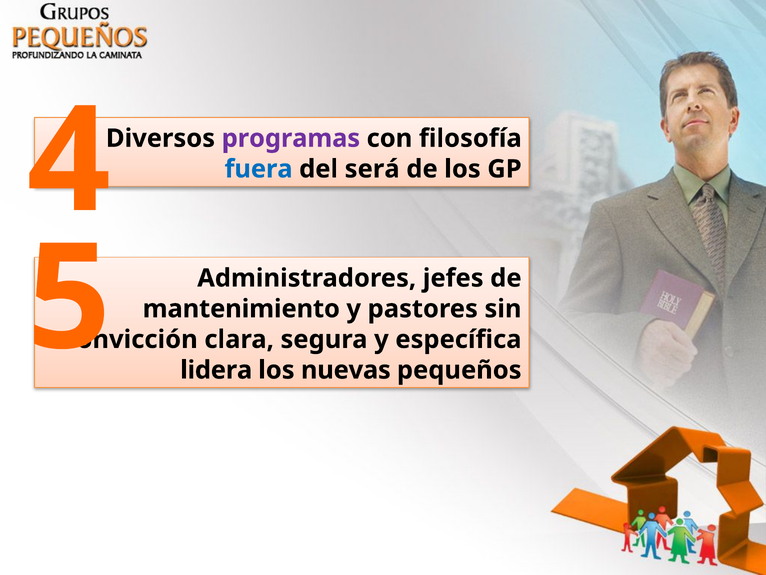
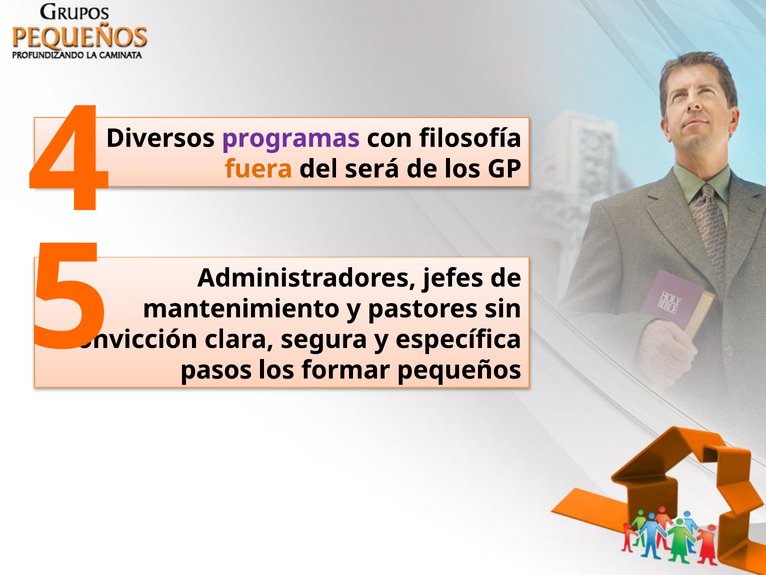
fuera colour: blue -> orange
lidera: lidera -> pasos
nuevas: nuevas -> formar
